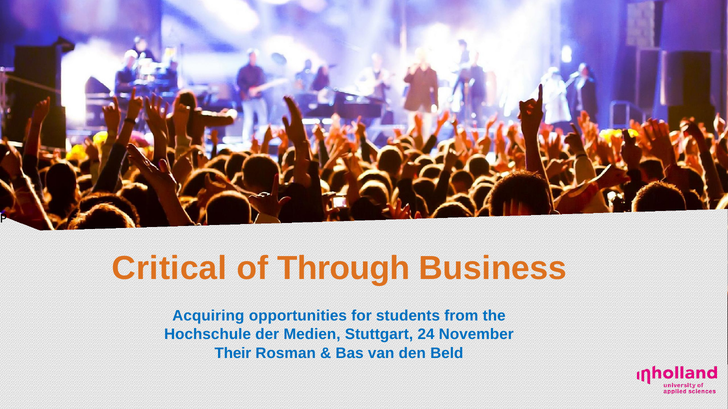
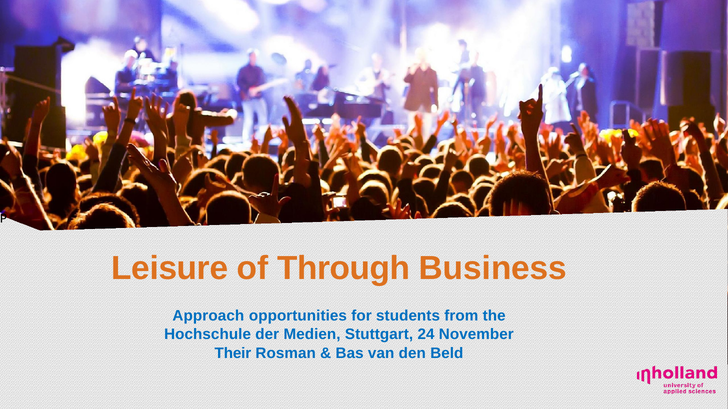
Critical: Critical -> Leisure
Acquiring: Acquiring -> Approach
